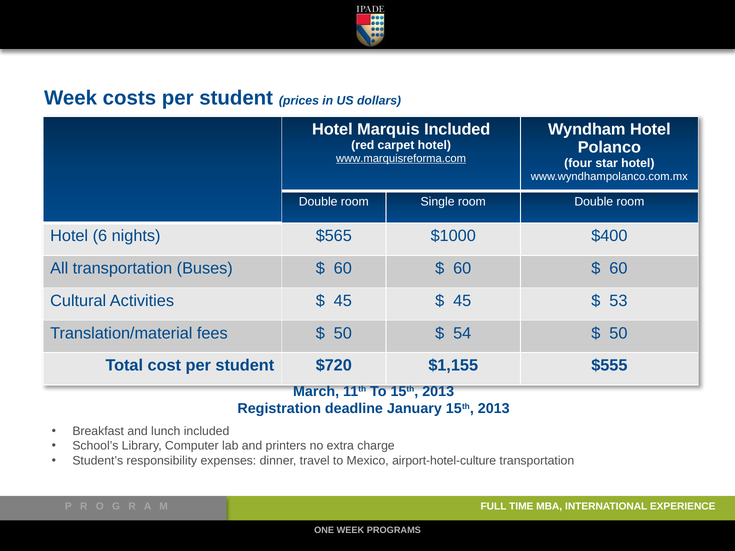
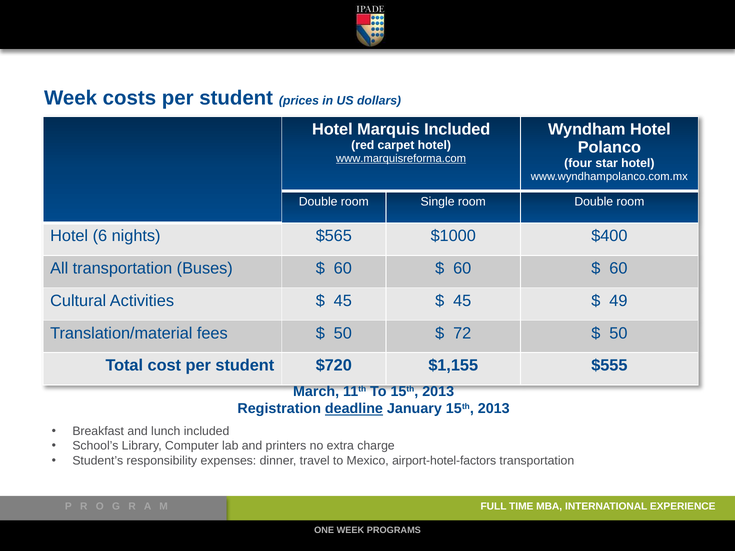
53: 53 -> 49
54: 54 -> 72
deadline underline: none -> present
airport-hotel-culture: airport-hotel-culture -> airport-hotel-factors
